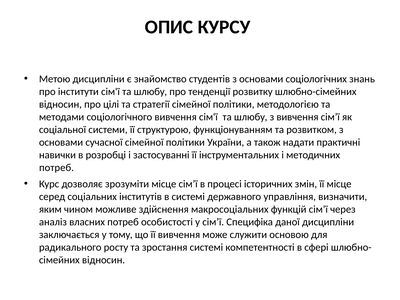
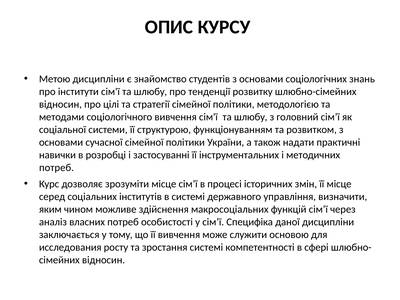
з вивчення: вивчення -> головний
радикального: радикального -> исследования
